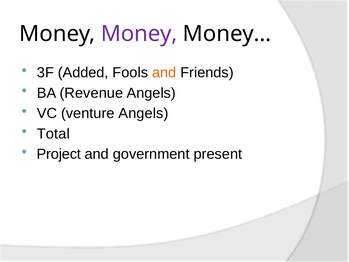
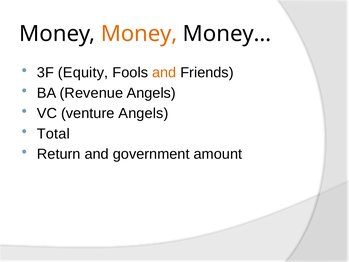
Money at (139, 34) colour: purple -> orange
Added: Added -> Equity
Project: Project -> Return
present: present -> amount
